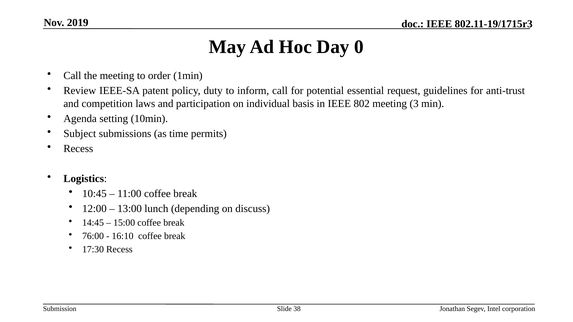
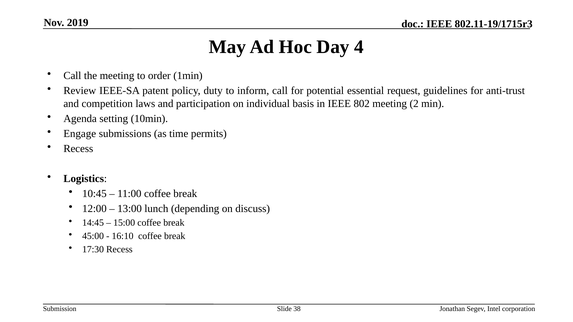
0: 0 -> 4
3: 3 -> 2
Subject: Subject -> Engage
76:00: 76:00 -> 45:00
